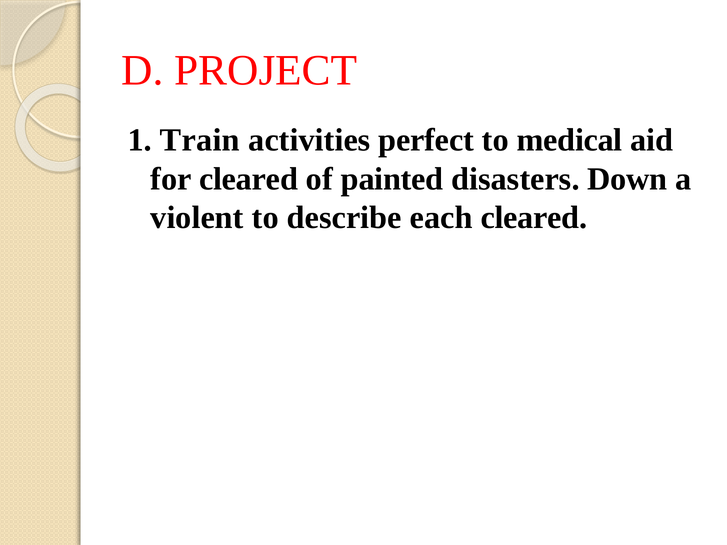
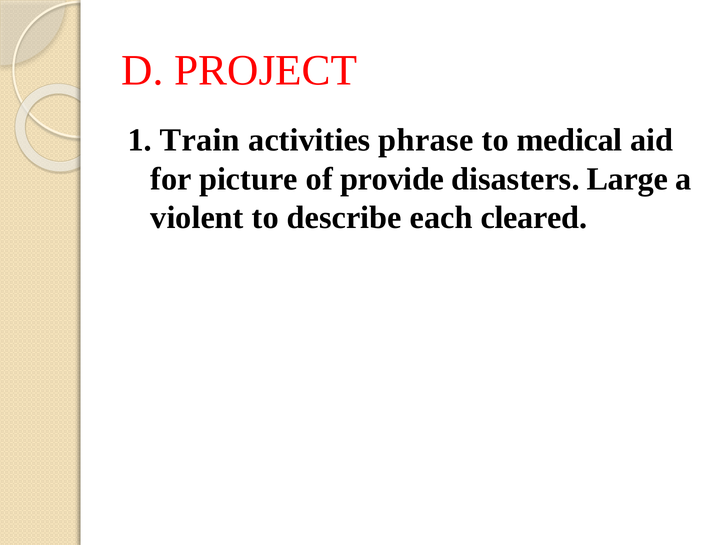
perfect: perfect -> phrase
for cleared: cleared -> picture
painted: painted -> provide
Down: Down -> Large
